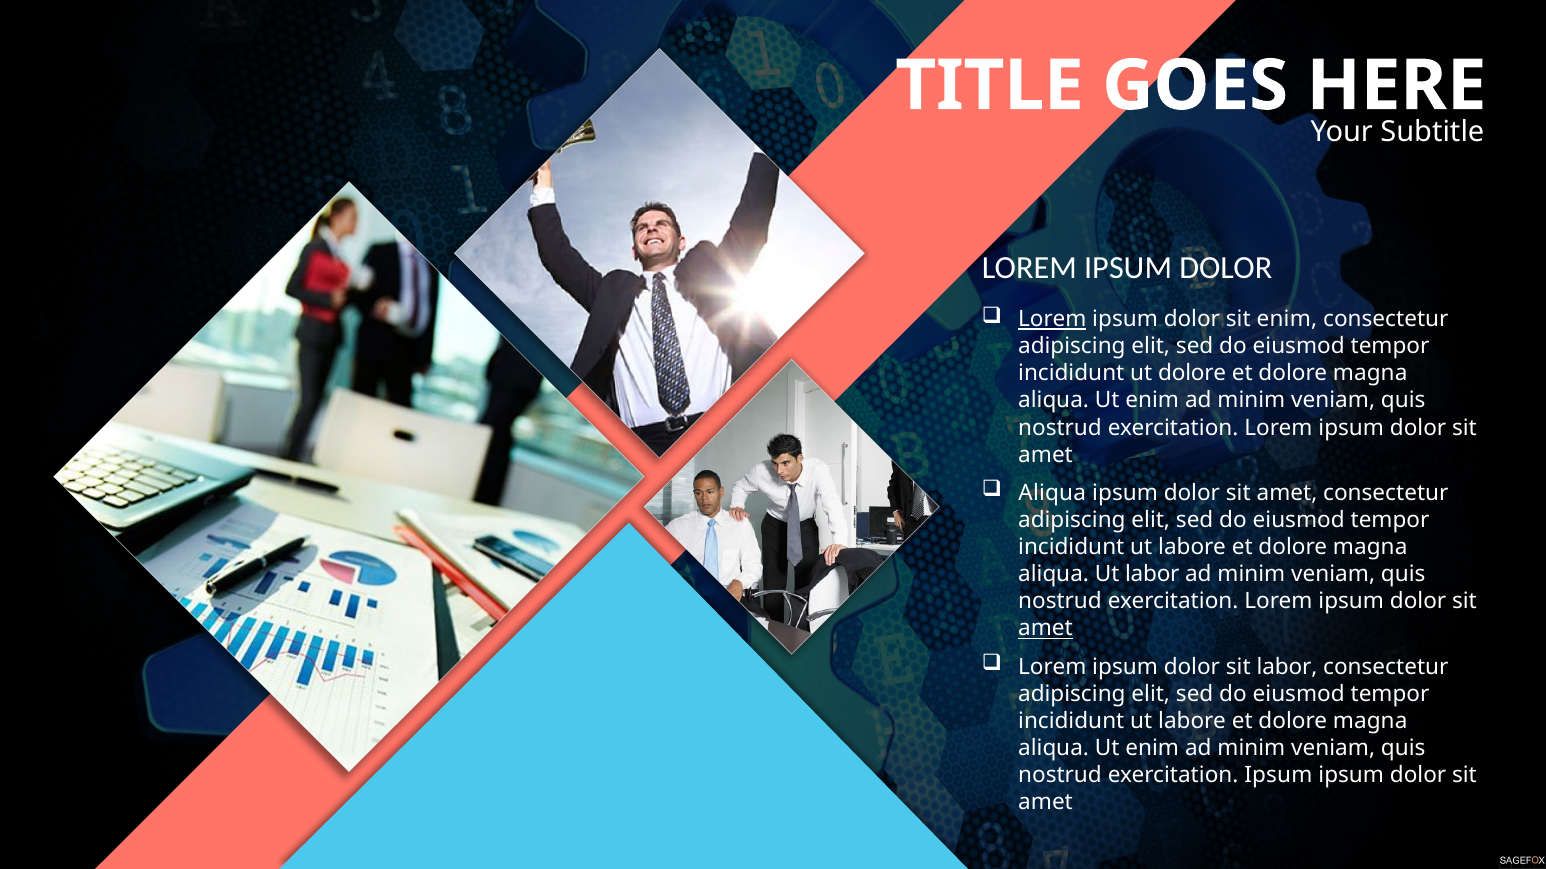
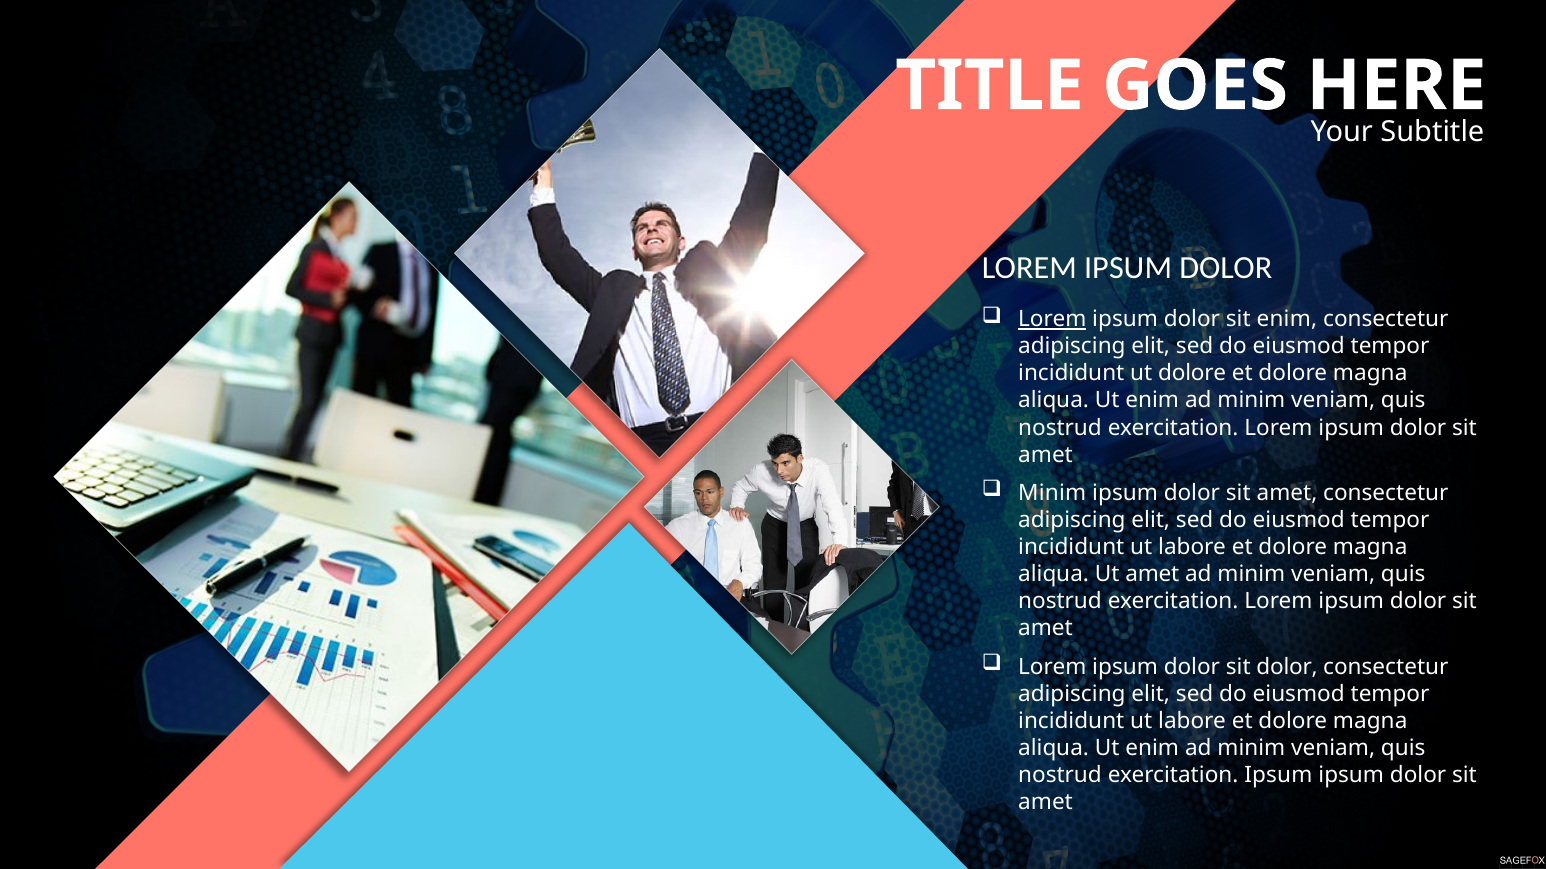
Aliqua at (1052, 494): Aliqua -> Minim
Ut labor: labor -> amet
amet at (1046, 629) underline: present -> none
sit labor: labor -> dolor
